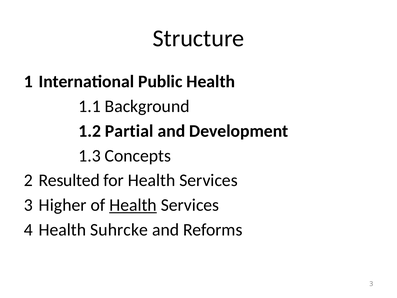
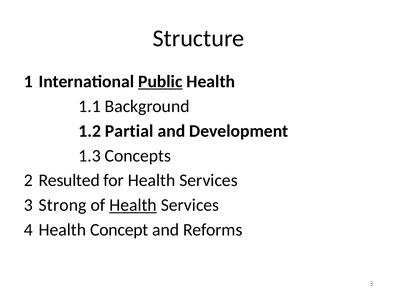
Public underline: none -> present
Higher: Higher -> Strong
Suhrcke: Suhrcke -> Concept
